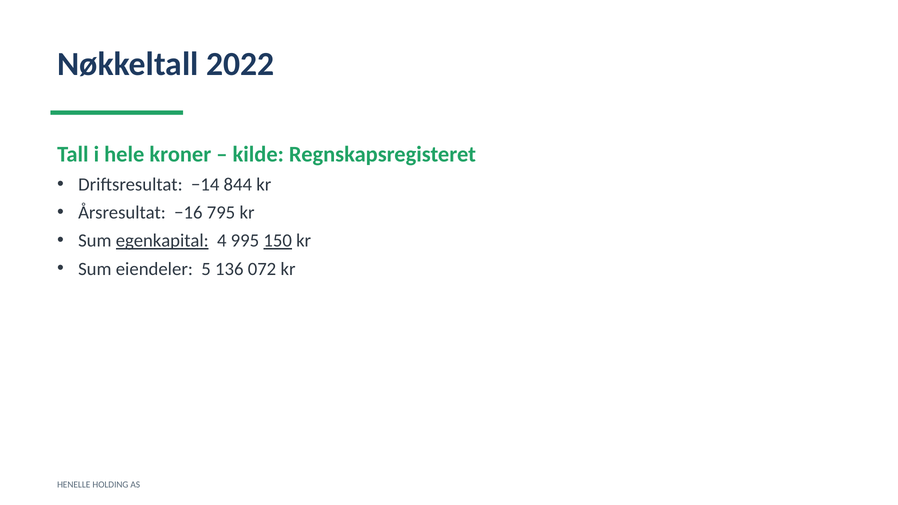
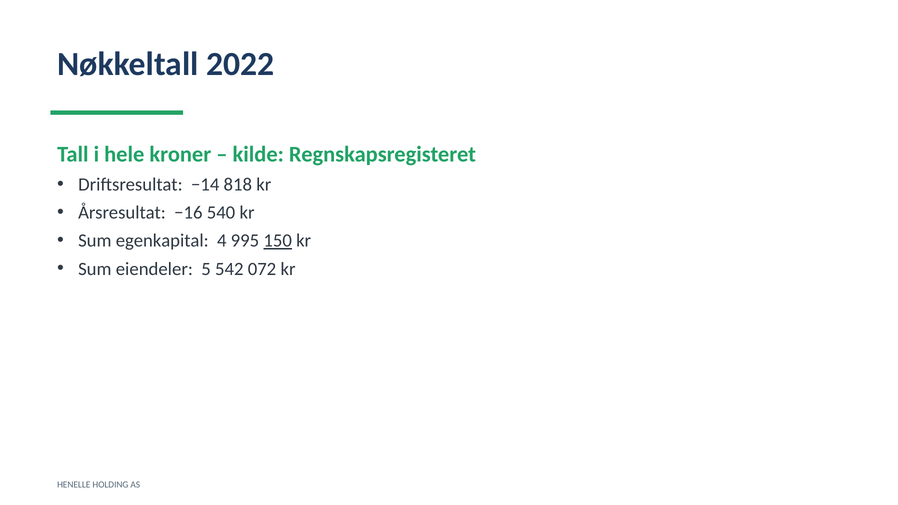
844: 844 -> 818
795: 795 -> 540
egenkapital underline: present -> none
136: 136 -> 542
